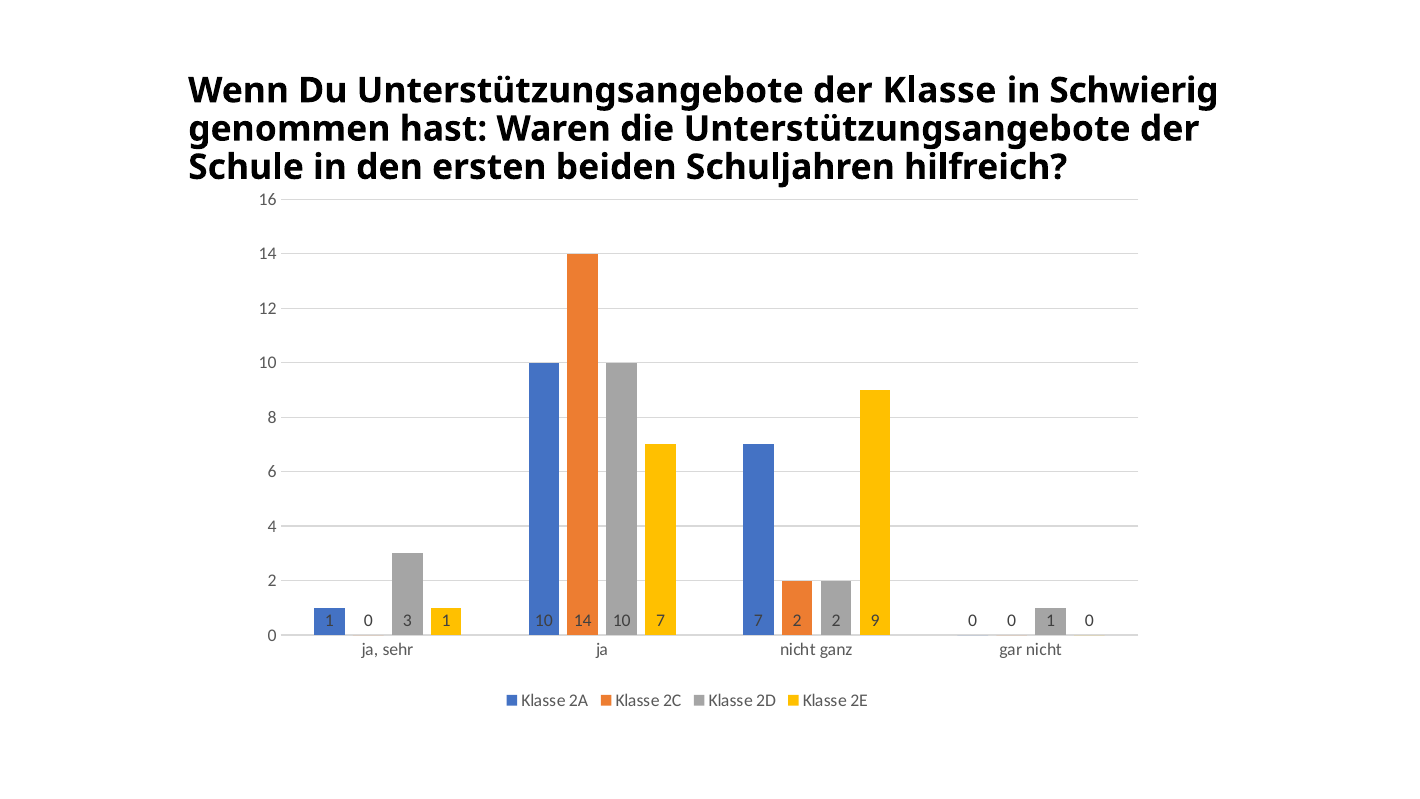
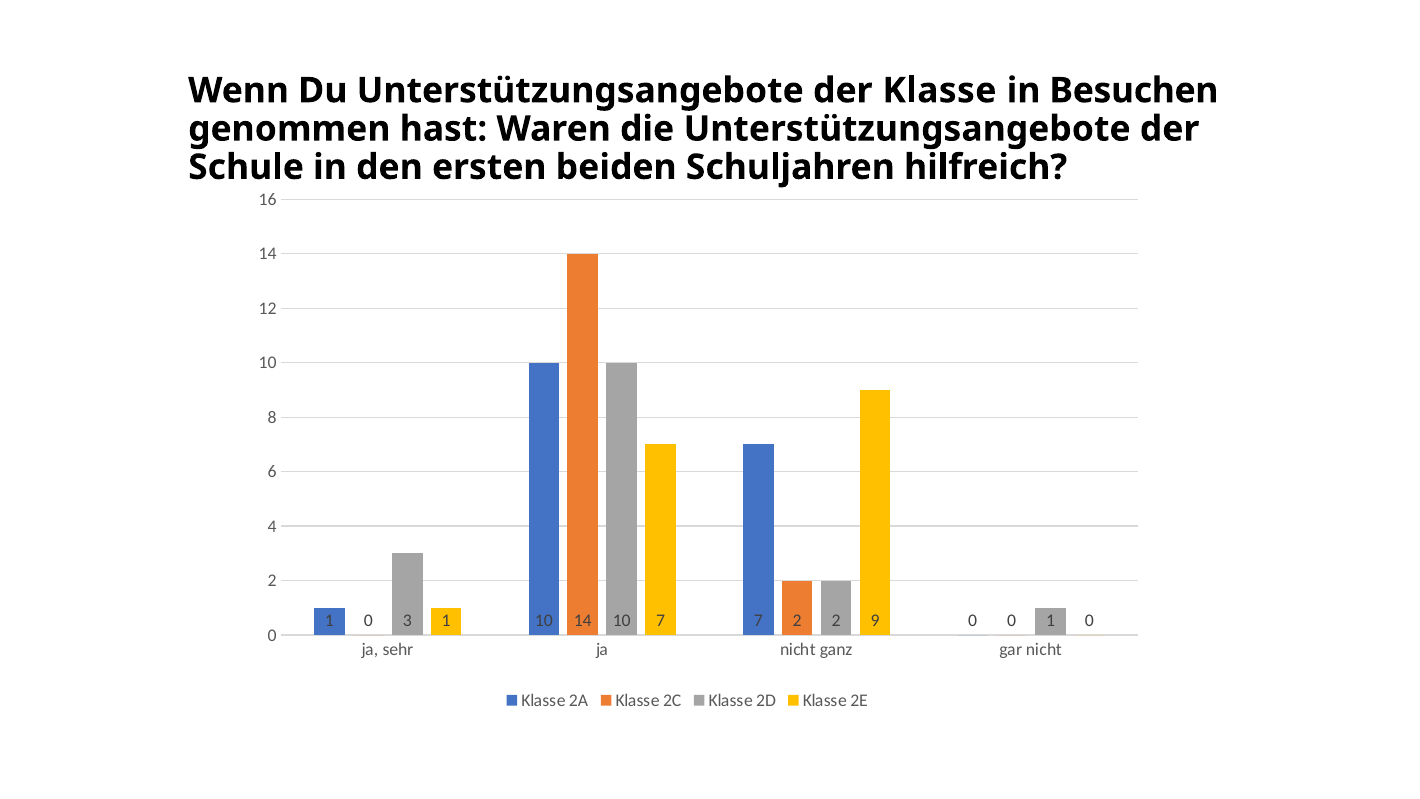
Schwierig: Schwierig -> Besuchen
